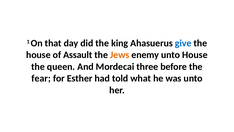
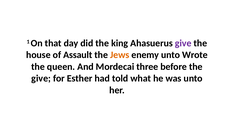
give at (183, 43) colour: blue -> purple
unto House: House -> Wrote
fear at (41, 78): fear -> give
